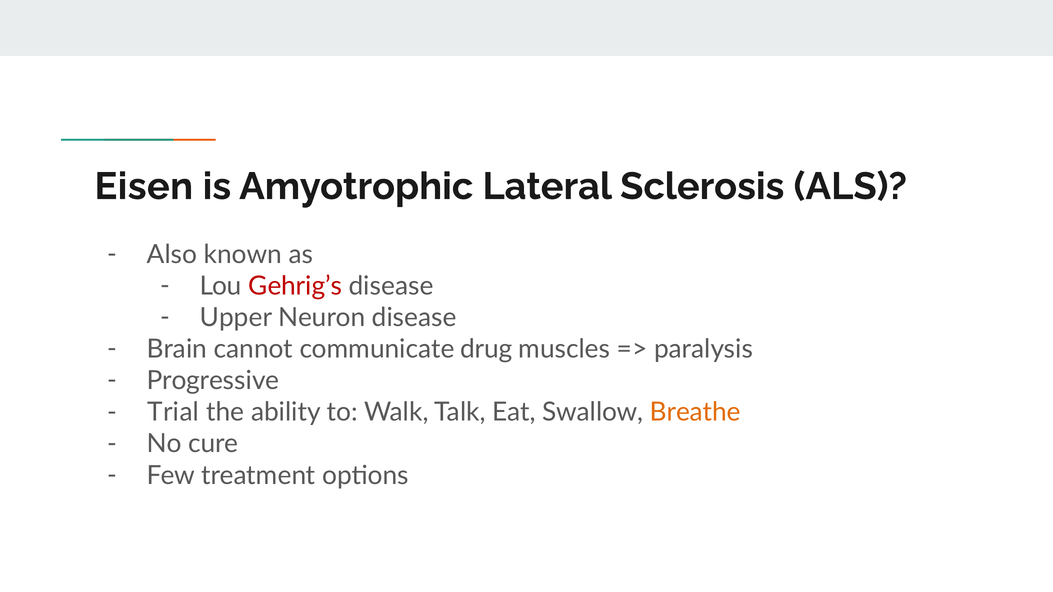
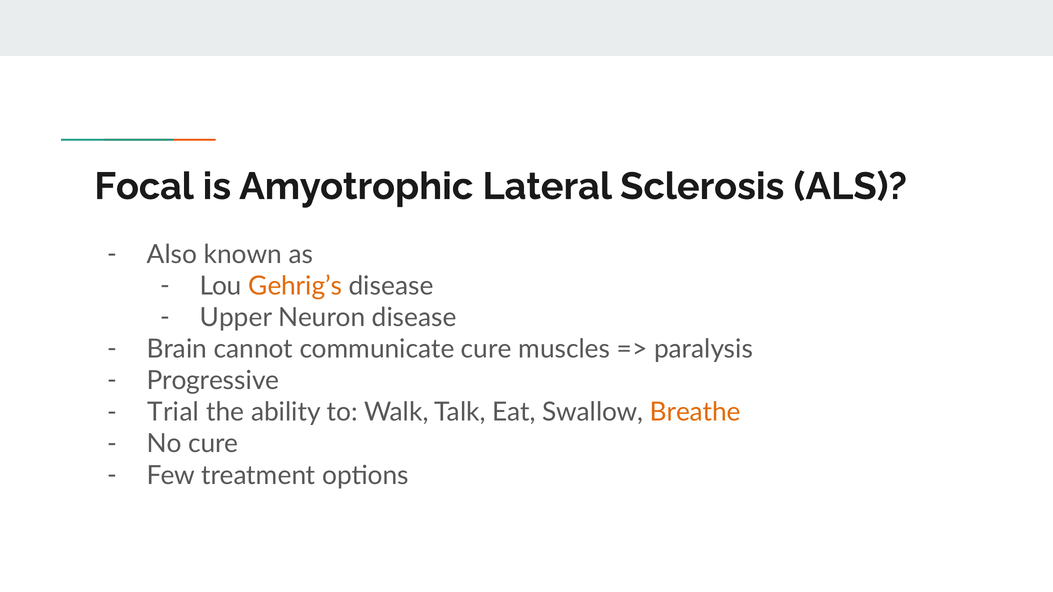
Eisen: Eisen -> Focal
Gehrig’s colour: red -> orange
communicate drug: drug -> cure
